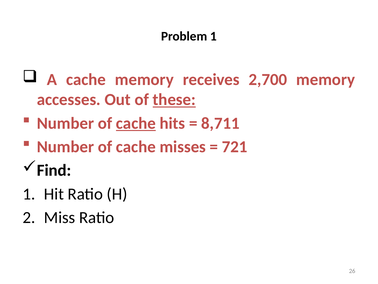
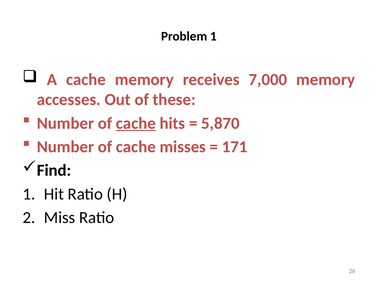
2,700: 2,700 -> 7,000
these underline: present -> none
8,711: 8,711 -> 5,870
721: 721 -> 171
